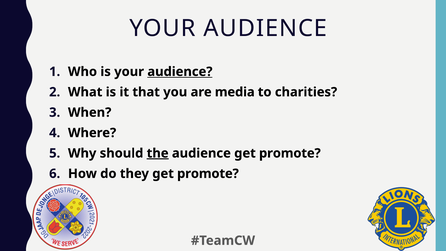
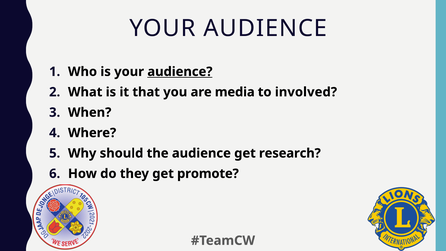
charities: charities -> involved
the underline: present -> none
audience get promote: promote -> research
